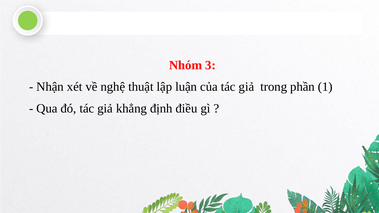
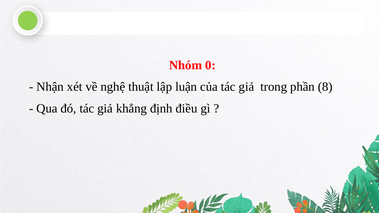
3: 3 -> 0
1: 1 -> 8
